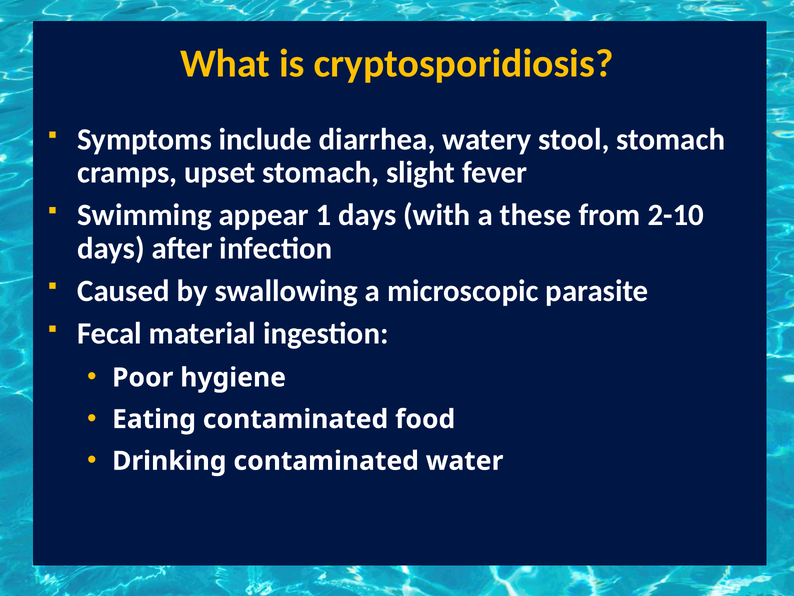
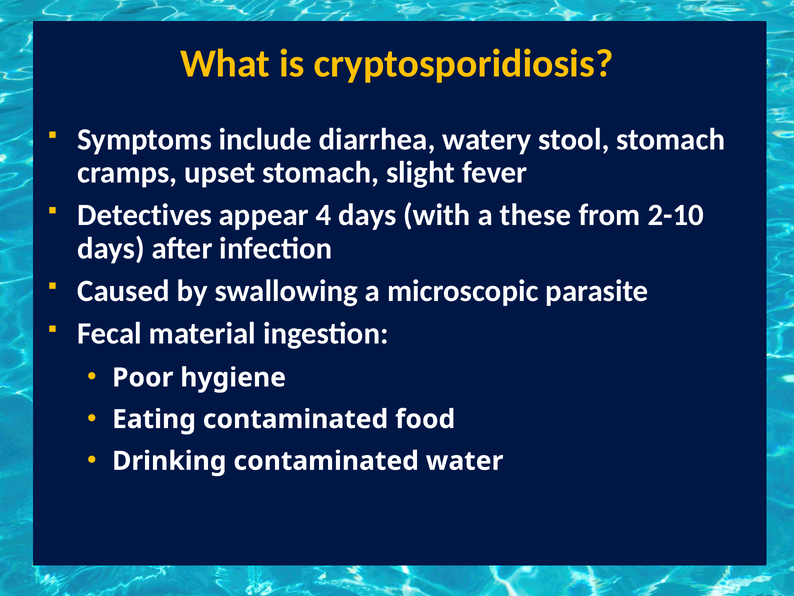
Swimming: Swimming -> Detectives
1: 1 -> 4
